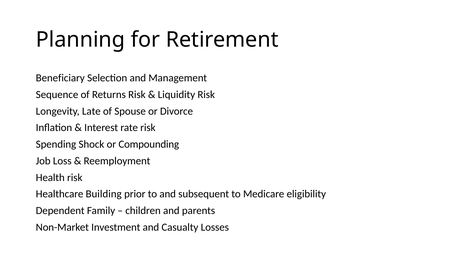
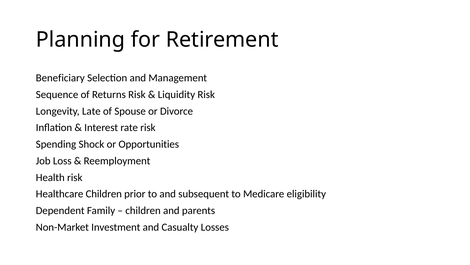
Compounding: Compounding -> Opportunities
Healthcare Building: Building -> Children
